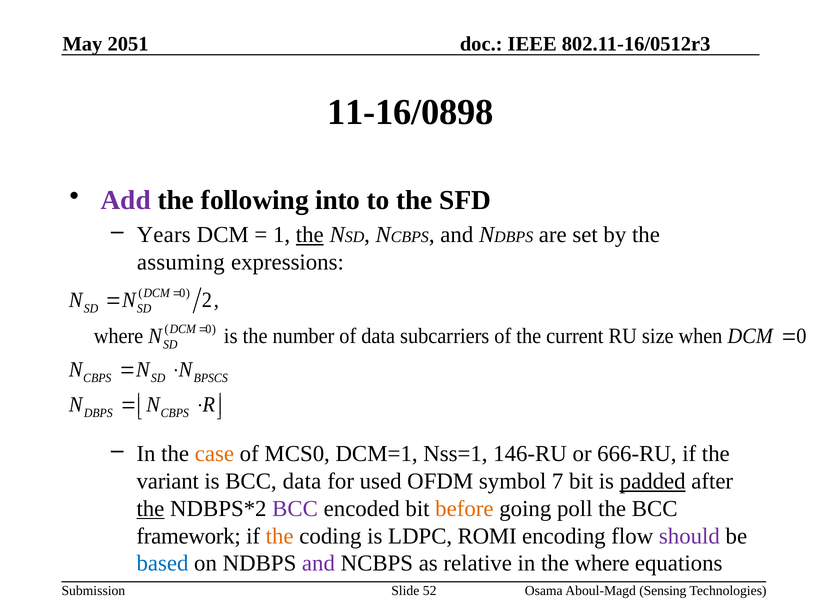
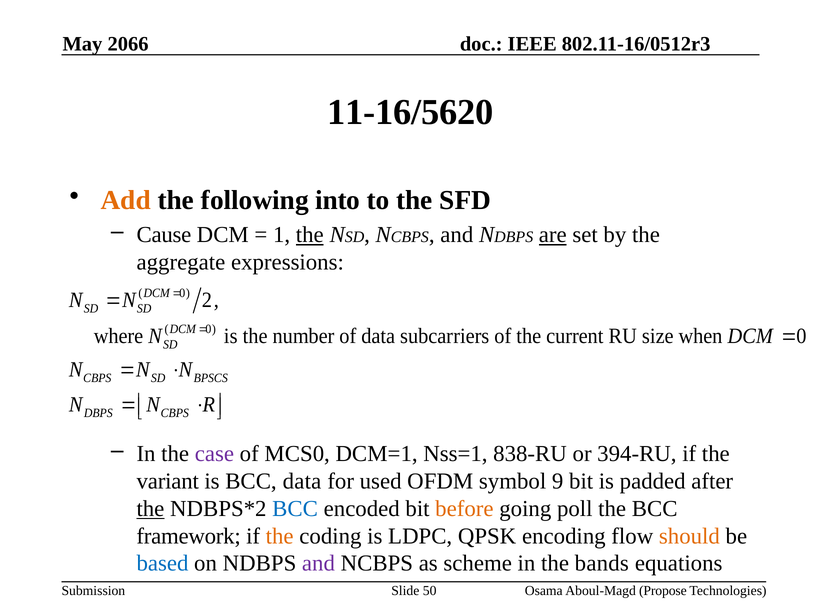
2051: 2051 -> 2066
11-16/0898: 11-16/0898 -> 11-16/5620
Add colour: purple -> orange
Years: Years -> Cause
are underline: none -> present
assuming: assuming -> aggregate
case colour: orange -> purple
146-RU: 146-RU -> 838-RU
666-RU: 666-RU -> 394-RU
7: 7 -> 9
padded underline: present -> none
BCC at (295, 508) colour: purple -> blue
ROMI: ROMI -> QPSK
should colour: purple -> orange
relative: relative -> scheme
the where: where -> bands
52: 52 -> 50
Sensing: Sensing -> Propose
